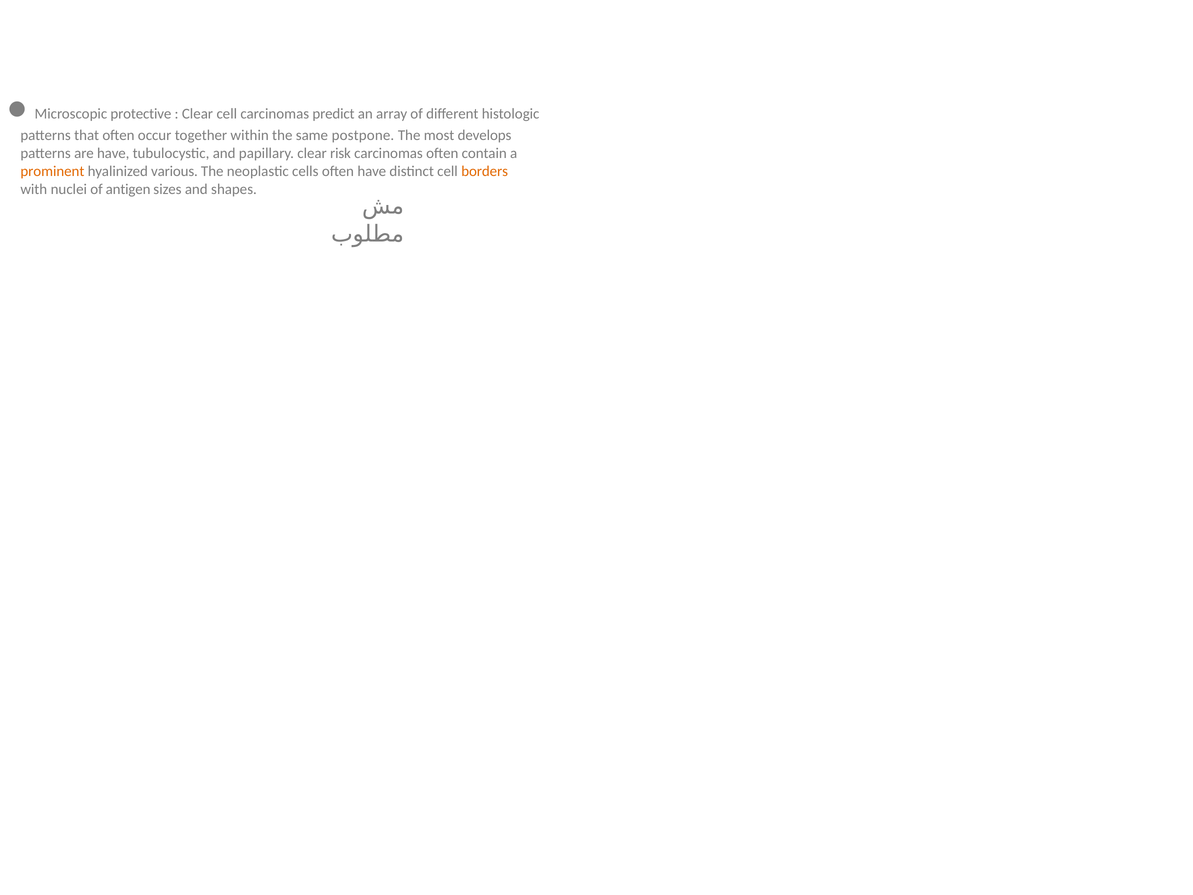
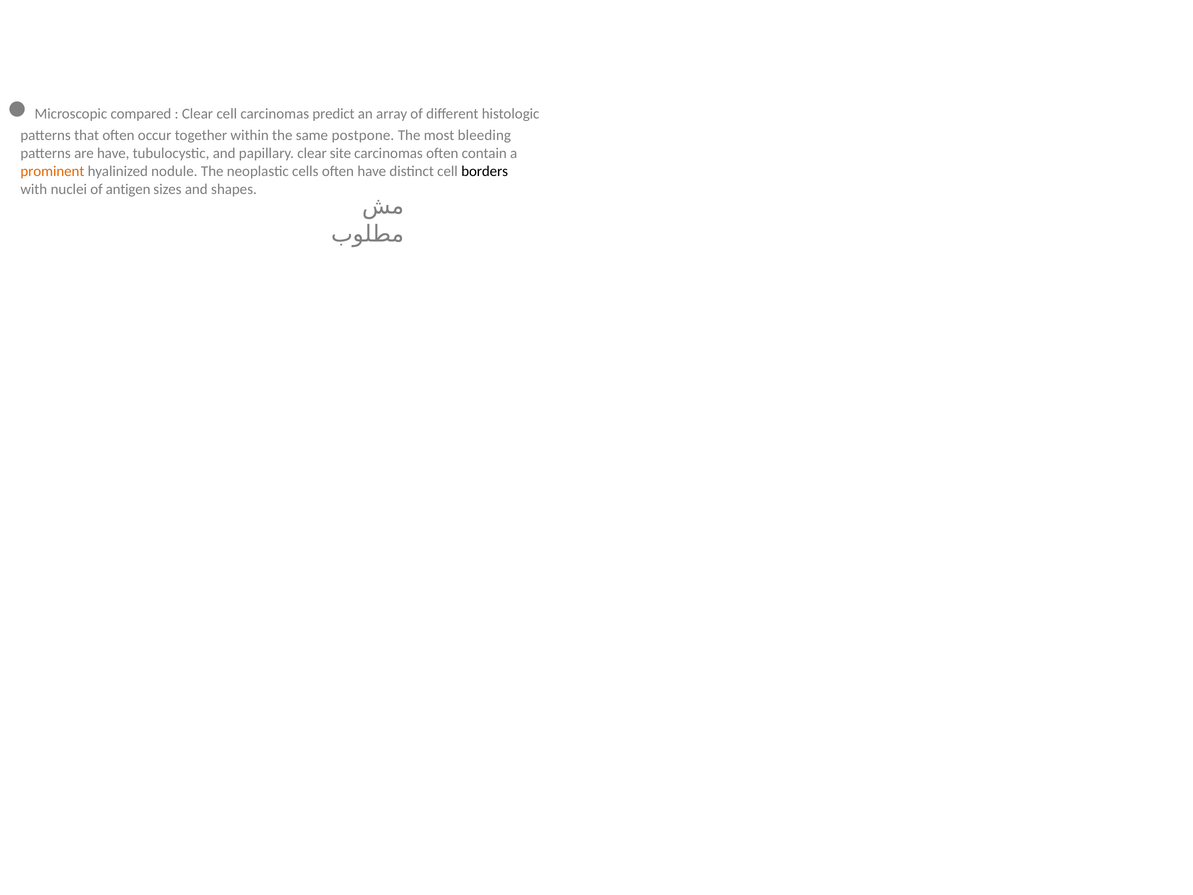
protective: protective -> compared
develops: develops -> bleeding
risk: risk -> site
various: various -> nodule
borders colour: orange -> black
